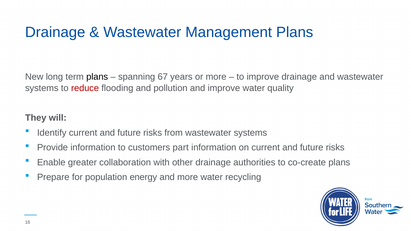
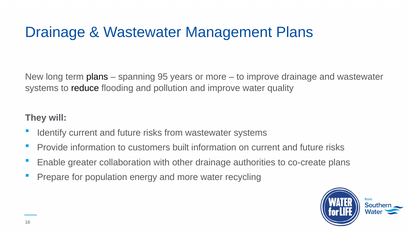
67: 67 -> 95
reduce colour: red -> black
part: part -> built
